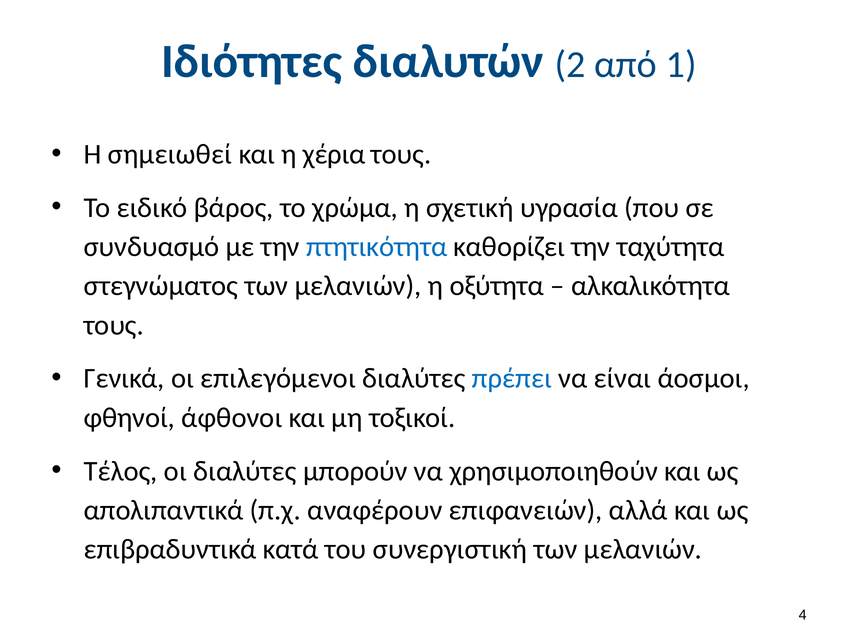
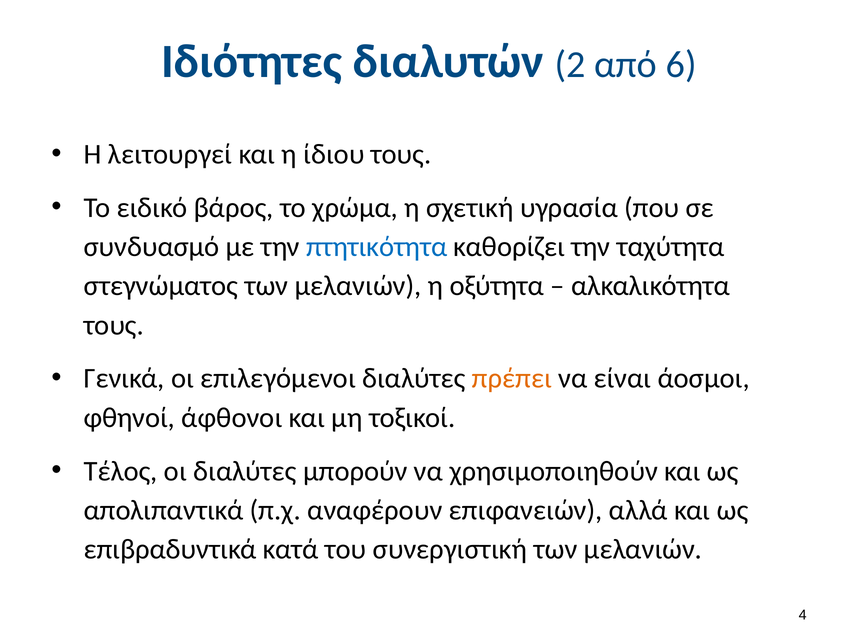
1: 1 -> 6
σημειωθεί: σημειωθεί -> λειτουργεί
χέρια: χέρια -> ίδιου
πρέπει colour: blue -> orange
